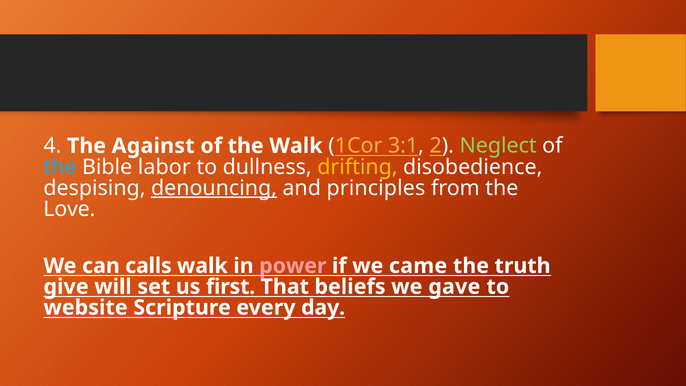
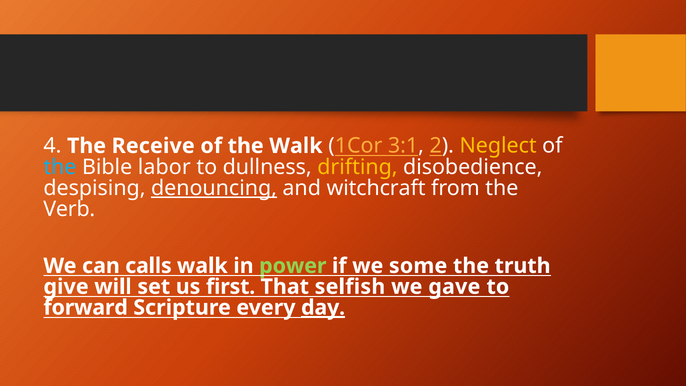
Against: Against -> Receive
Neglect colour: light green -> yellow
principles: principles -> witchcraft
Love: Love -> Verb
power colour: pink -> light green
came: came -> some
beliefs: beliefs -> selfish
website: website -> forward
day underline: none -> present
